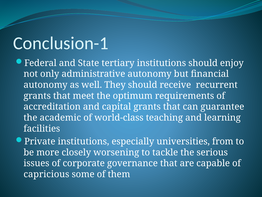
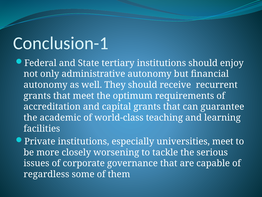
universities from: from -> meet
capricious: capricious -> regardless
